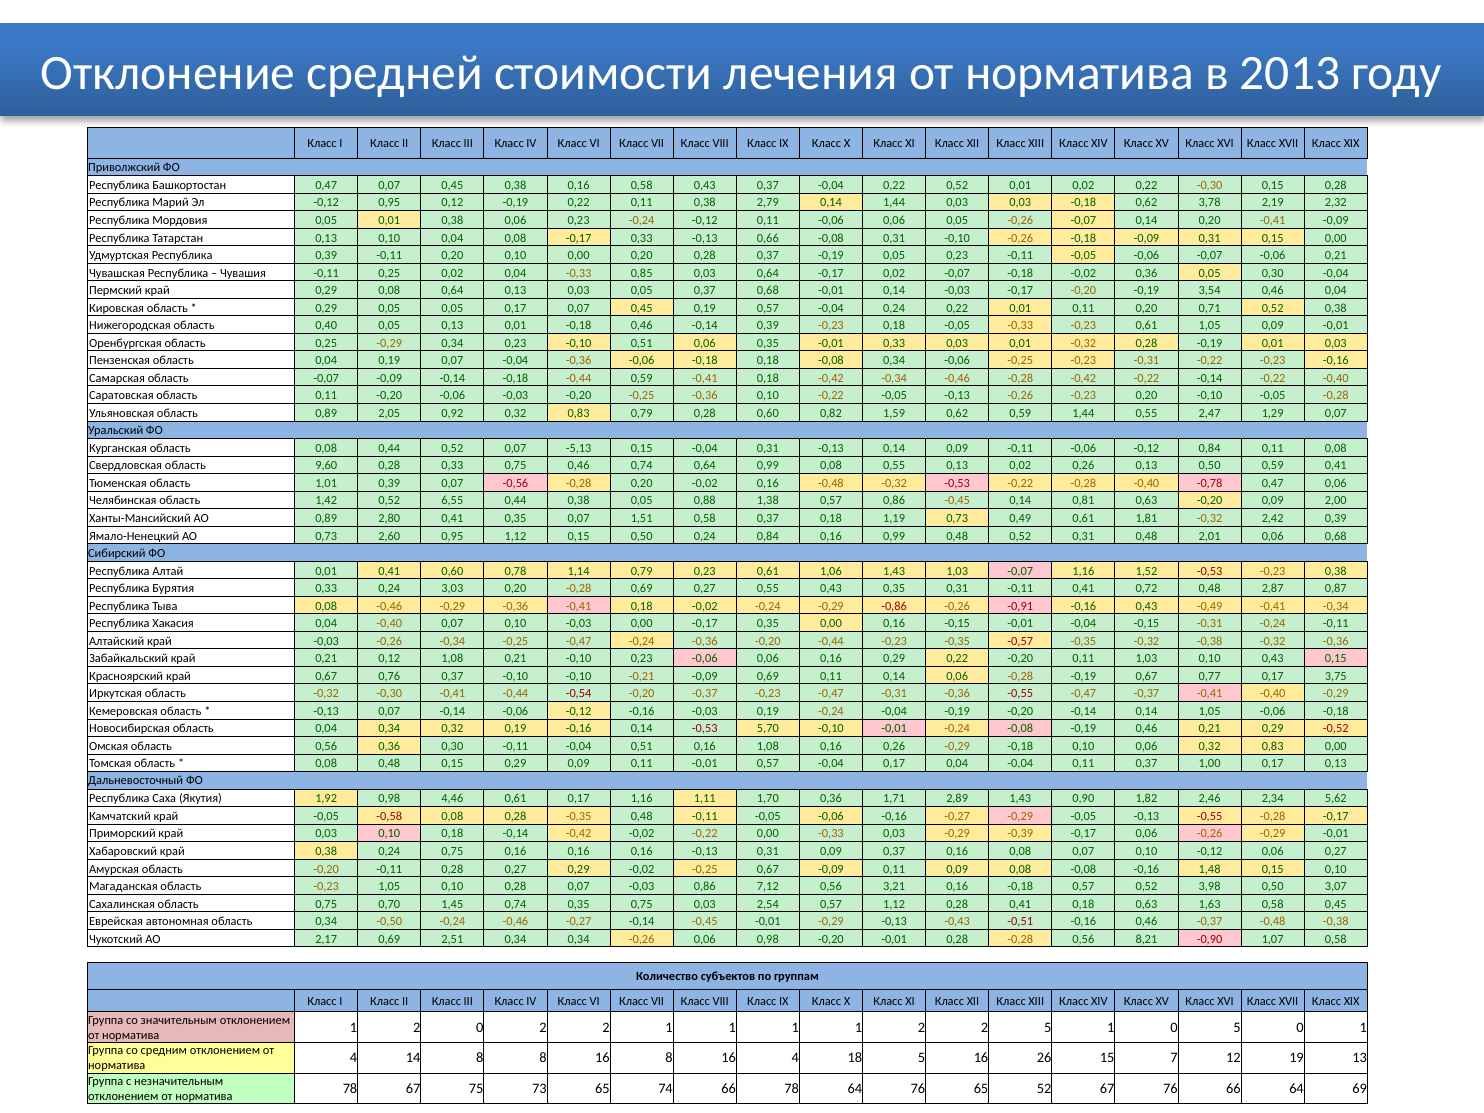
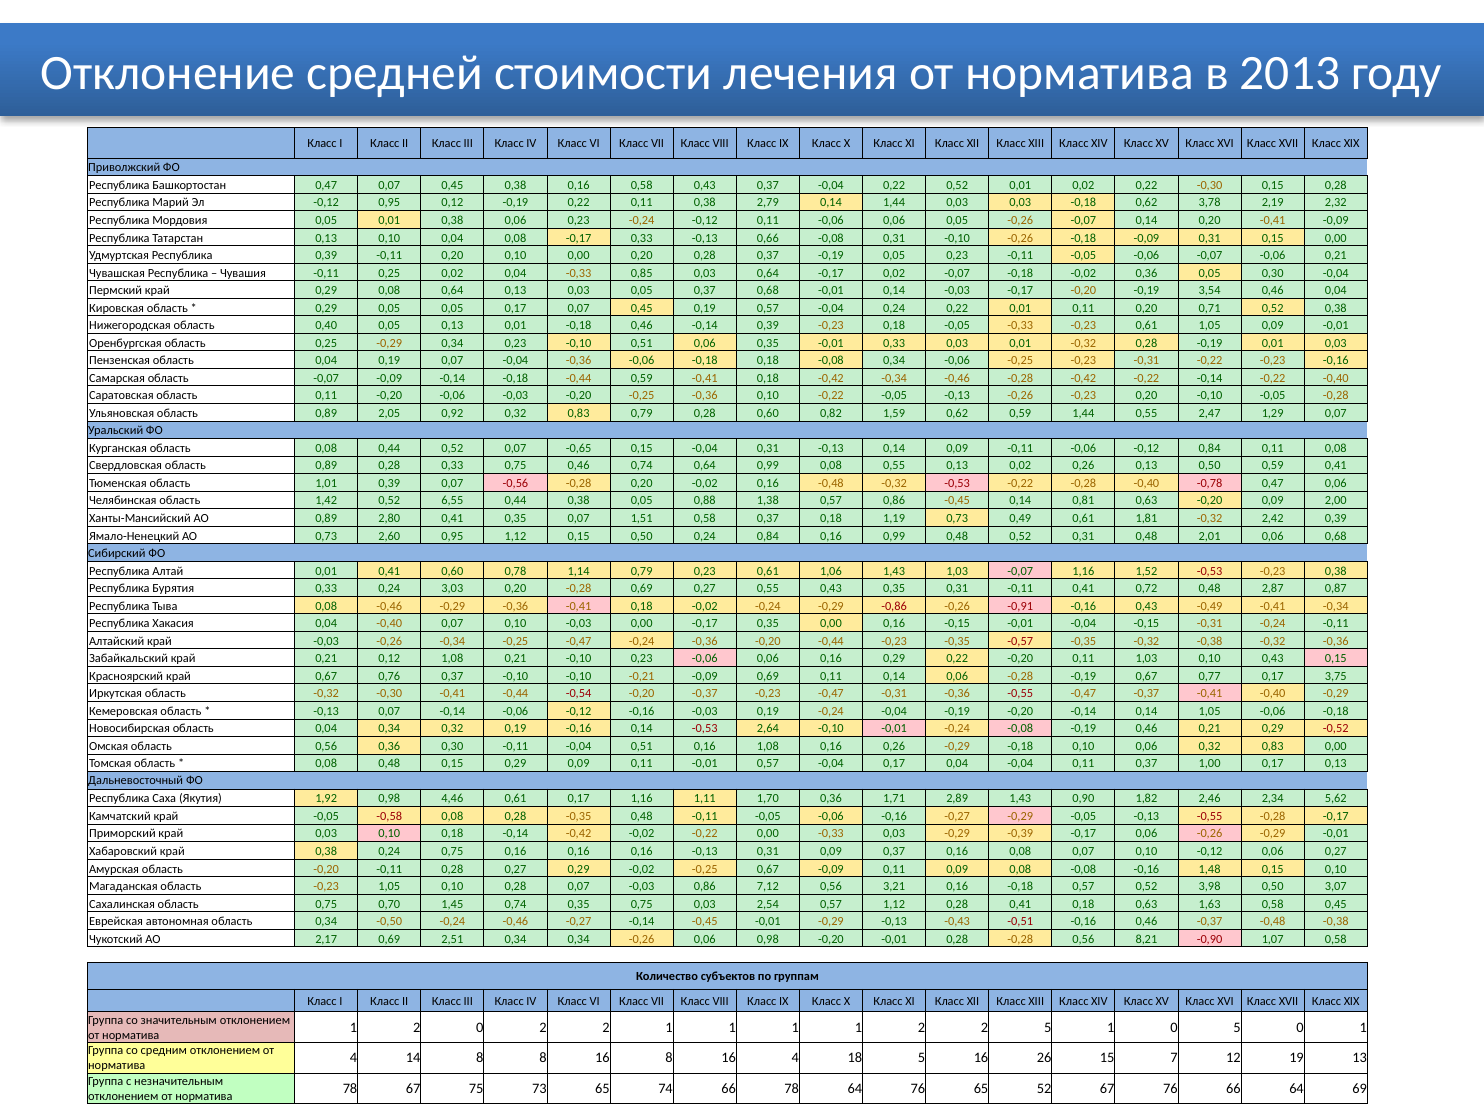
-5,13: -5,13 -> -0,65
Свердловская область 9,60: 9,60 -> 0,89
5,70: 5,70 -> 2,64
